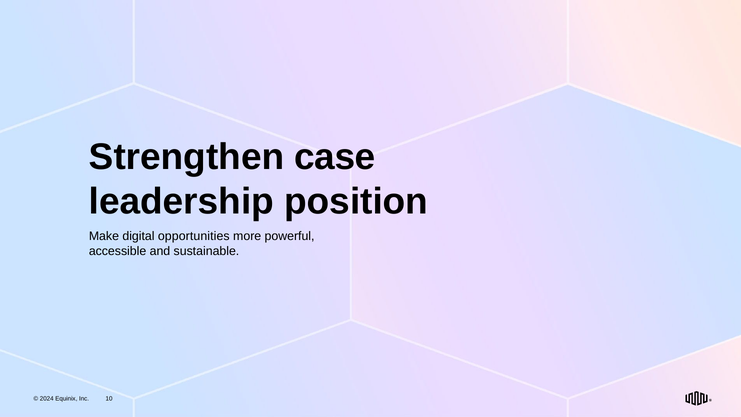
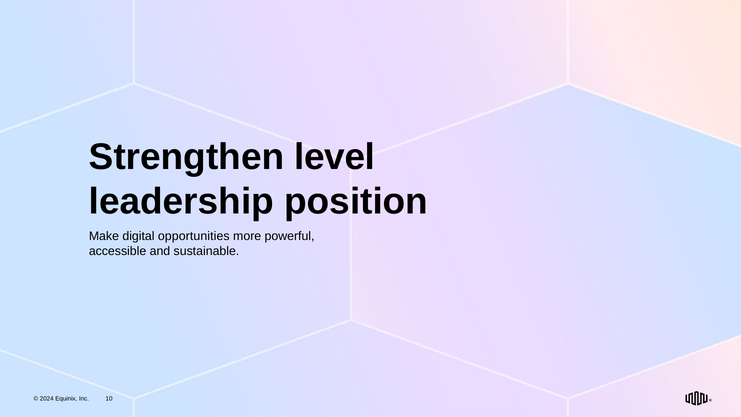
case: case -> level
